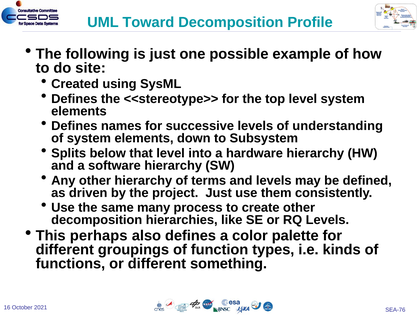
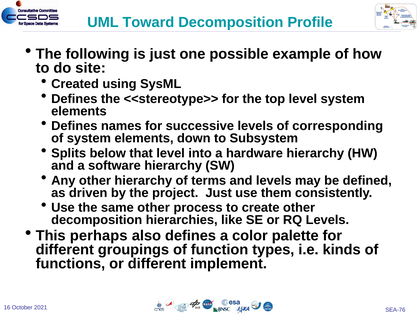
understanding: understanding -> corresponding
same many: many -> other
something: something -> implement
